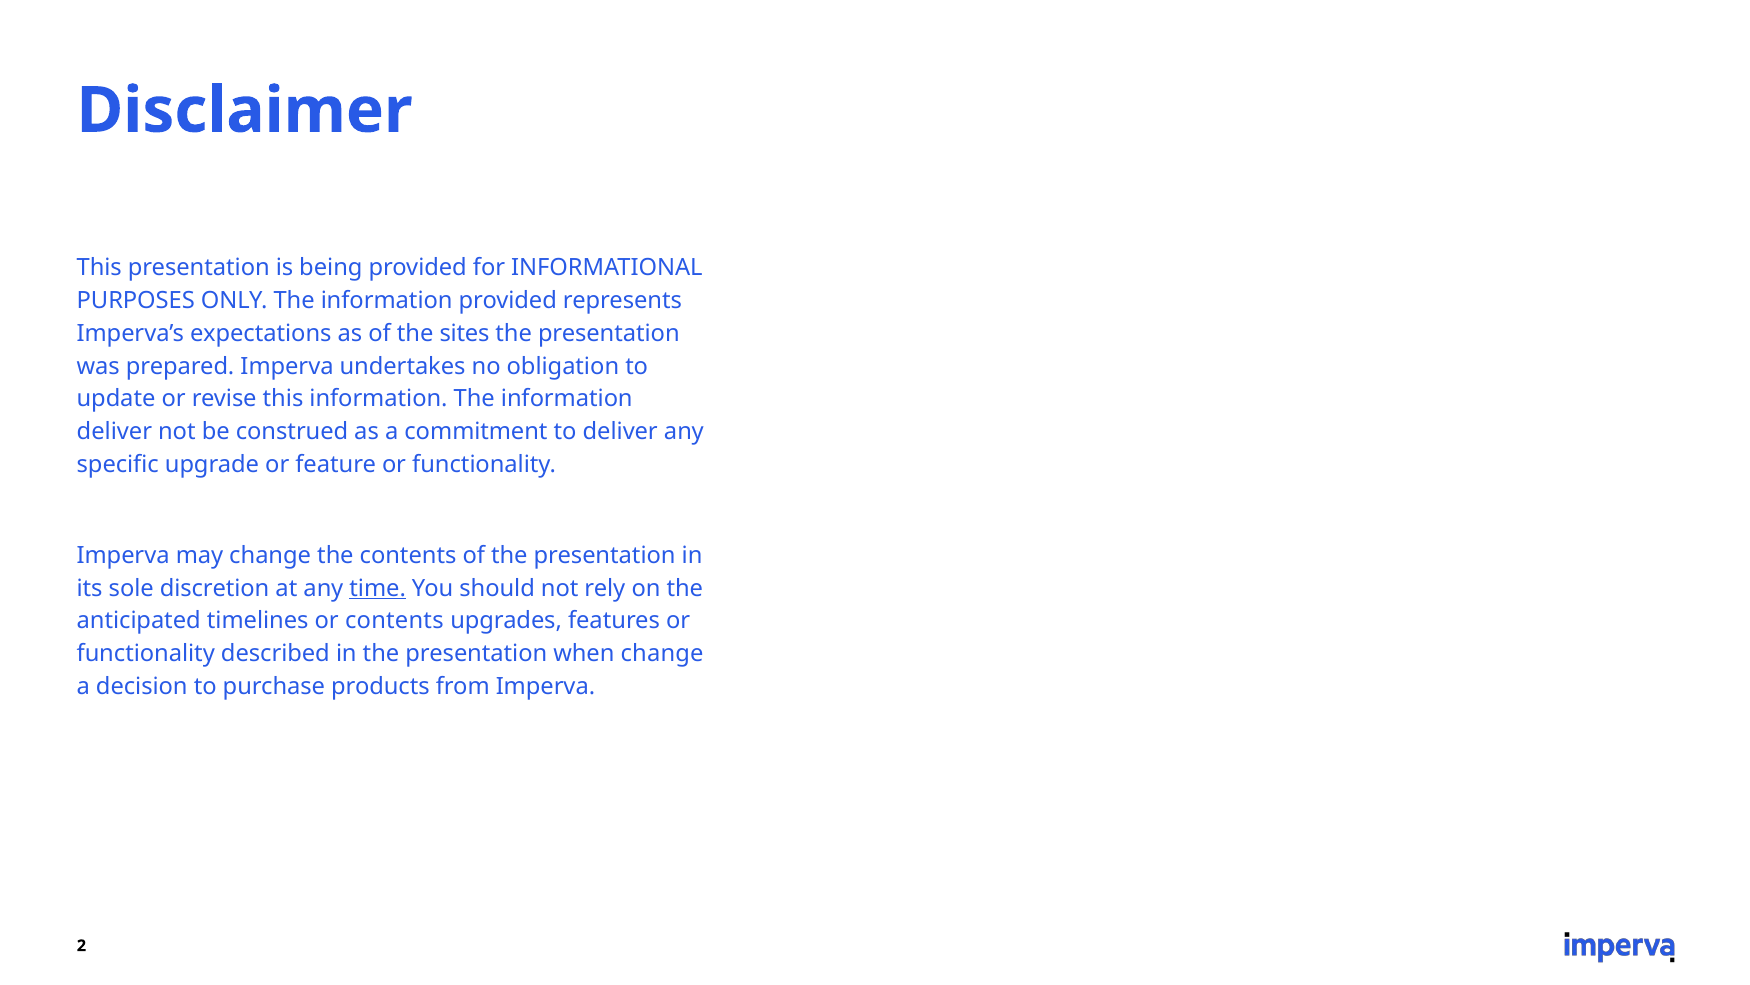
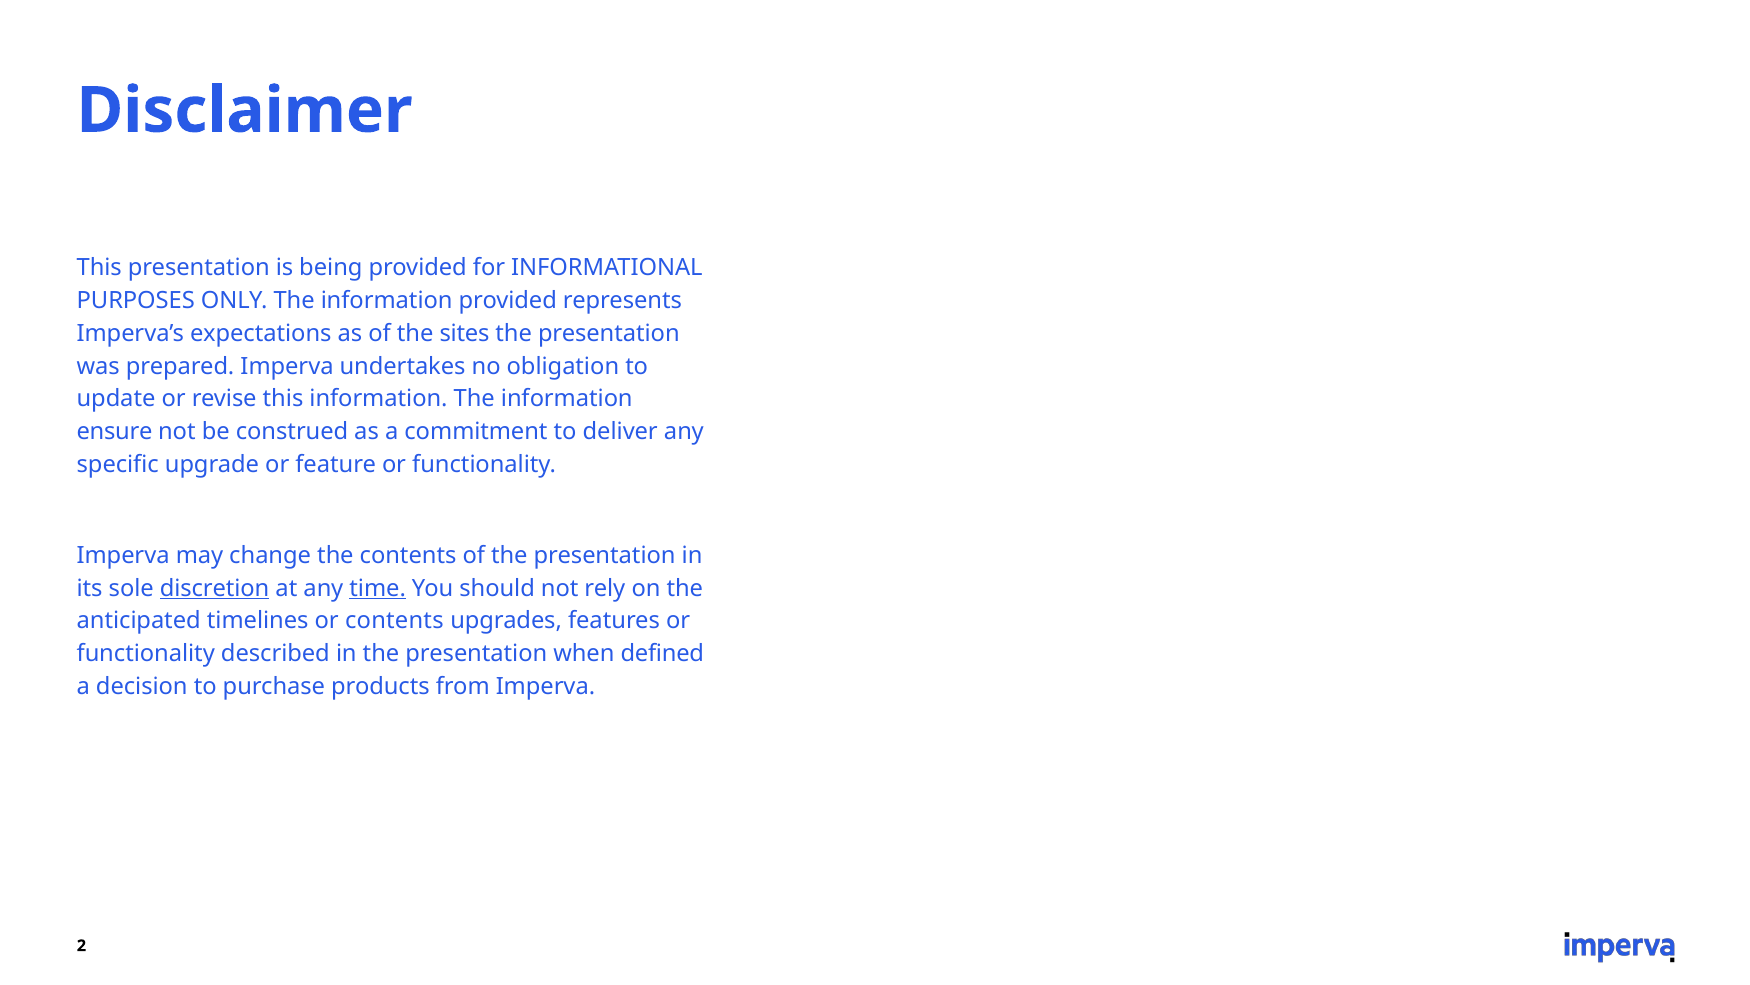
deliver at (114, 432): deliver -> ensure
discretion underline: none -> present
when change: change -> defined
